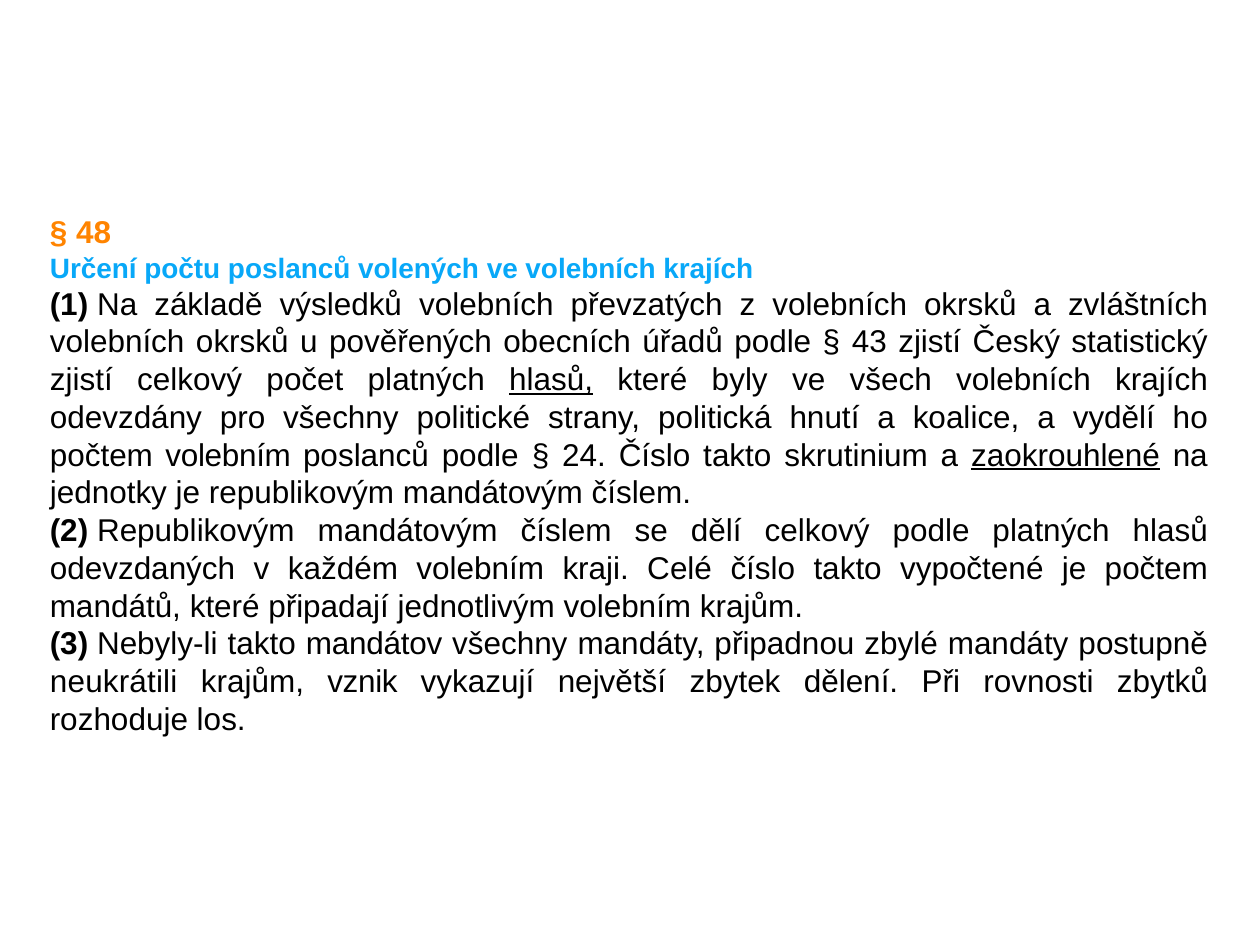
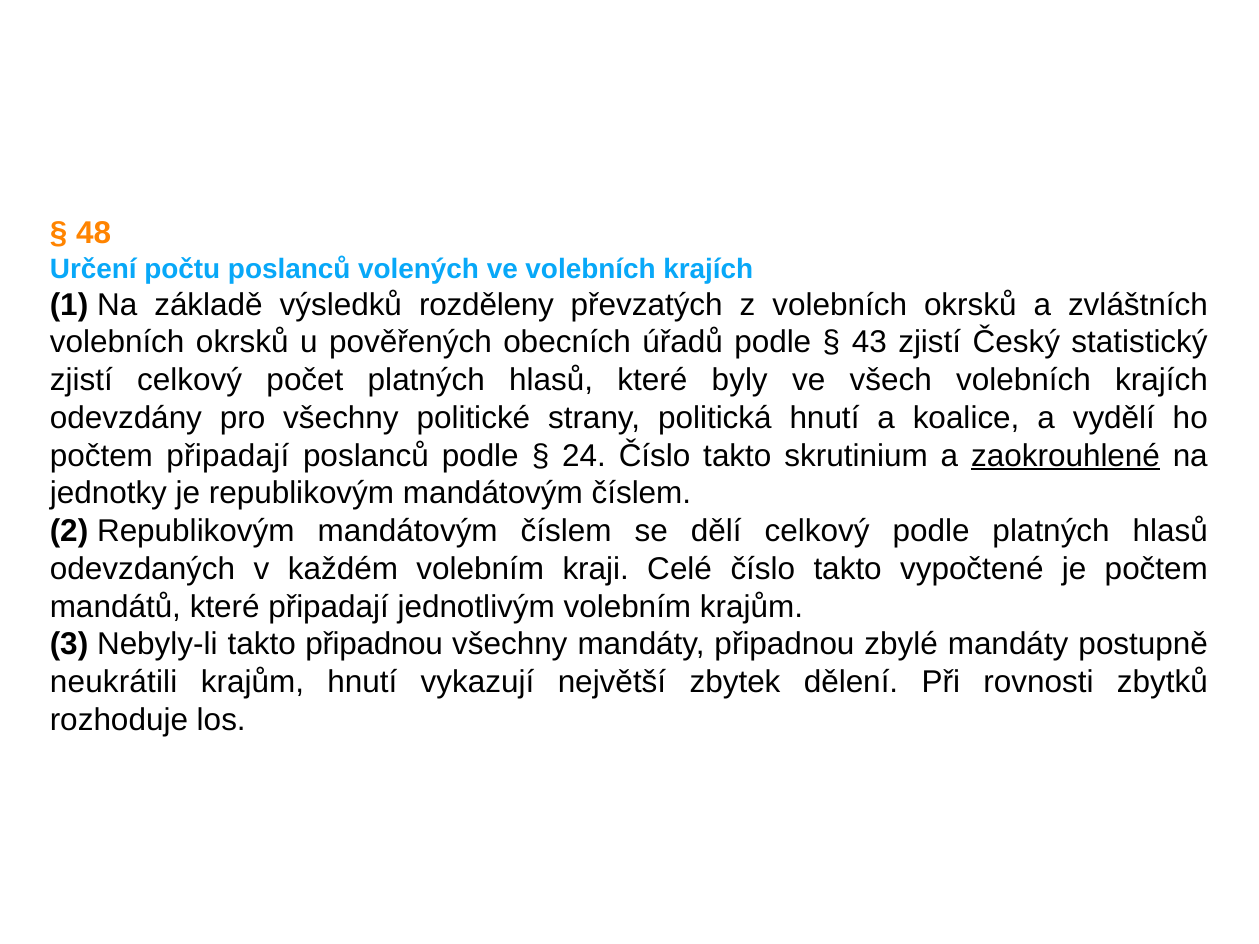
výsledků volebních: volebních -> rozděleny
hlasů at (551, 380) underline: present -> none
počtem volebním: volebním -> připadají
takto mandátov: mandátov -> připadnou
krajům vznik: vznik -> hnutí
